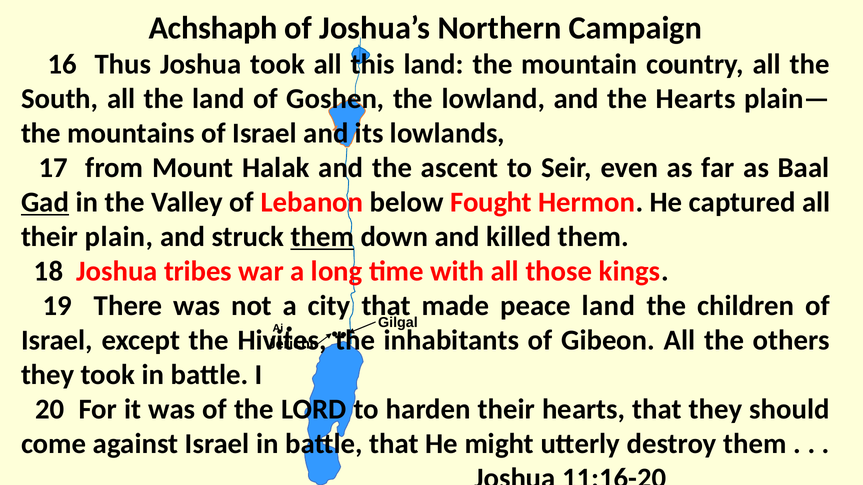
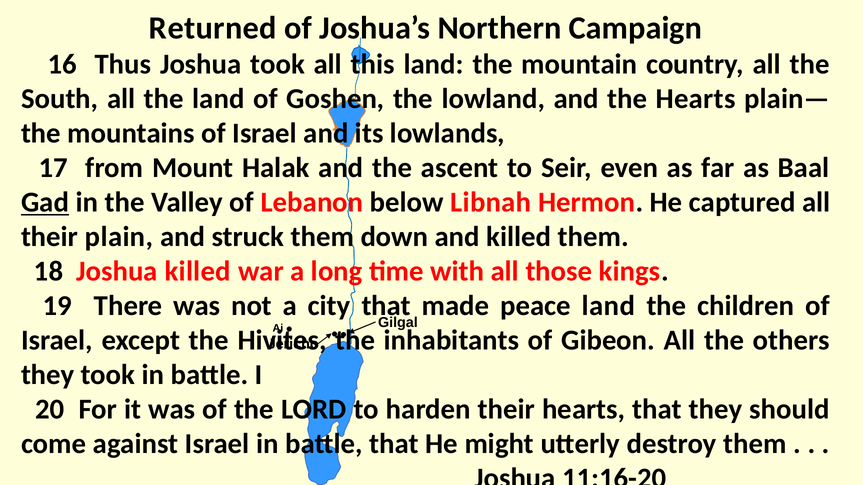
Achshaph: Achshaph -> Returned
Fought: Fought -> Libnah
them at (322, 237) underline: present -> none
Joshua tribes: tribes -> killed
